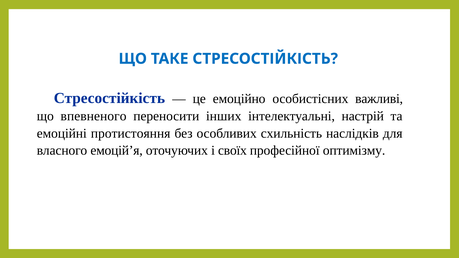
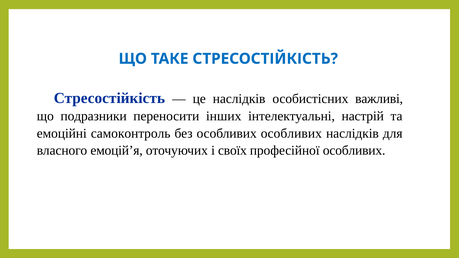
це емоційно: емоційно -> наслідків
впевненого: впевненого -> подразники
протистояння: протистояння -> самоконтроль
особливих схильність: схильність -> особливих
професійної оптимізму: оптимізму -> особливих
